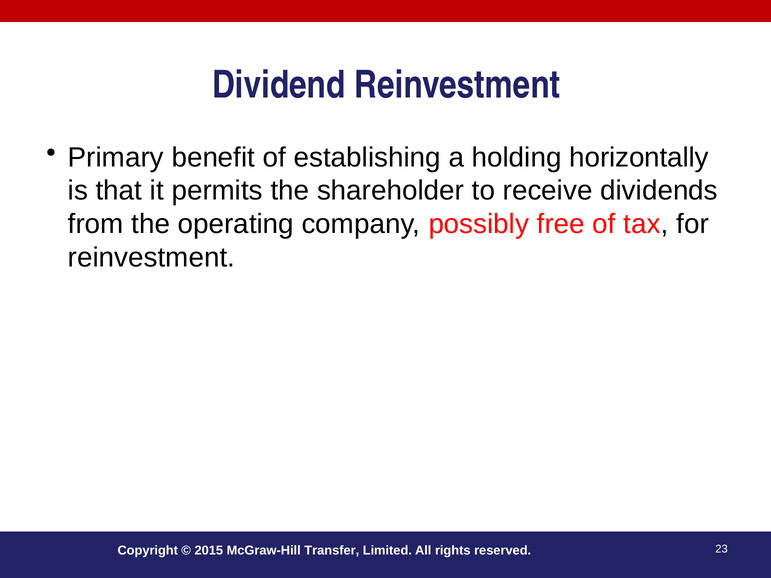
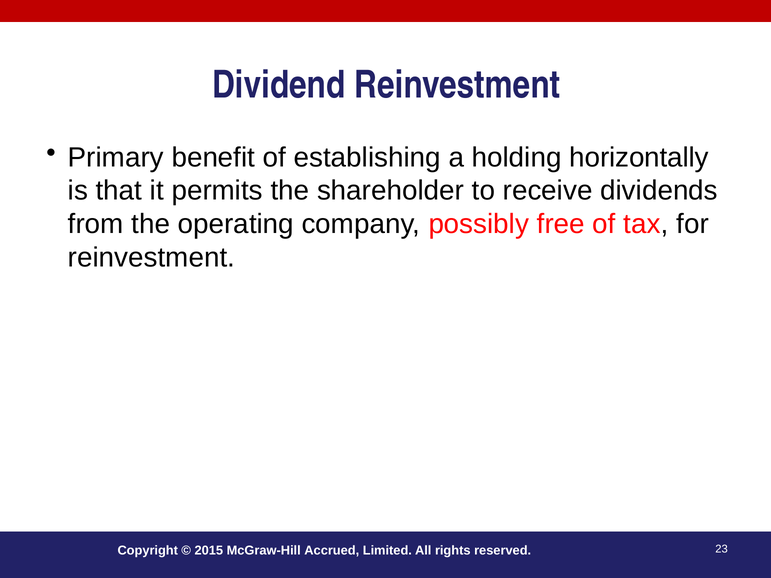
Transfer: Transfer -> Accrued
